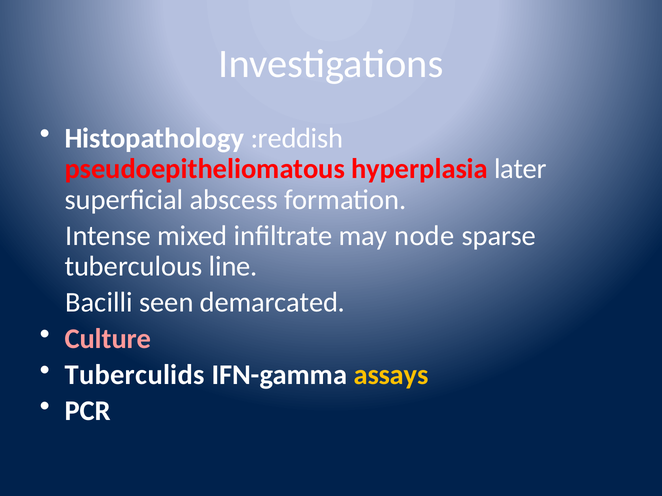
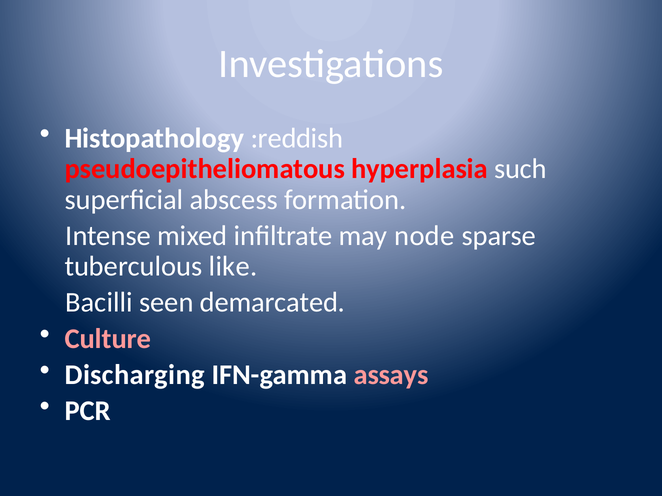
later: later -> such
line: line -> like
Tuberculids: Tuberculids -> Discharging
assays colour: yellow -> pink
